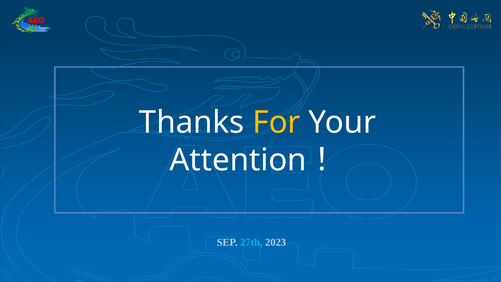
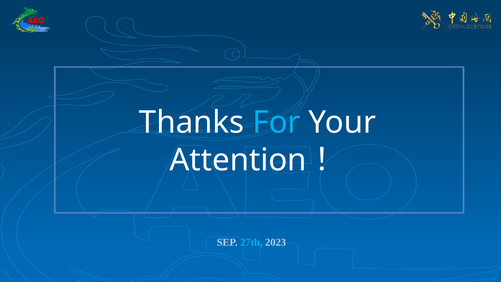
For colour: yellow -> light blue
